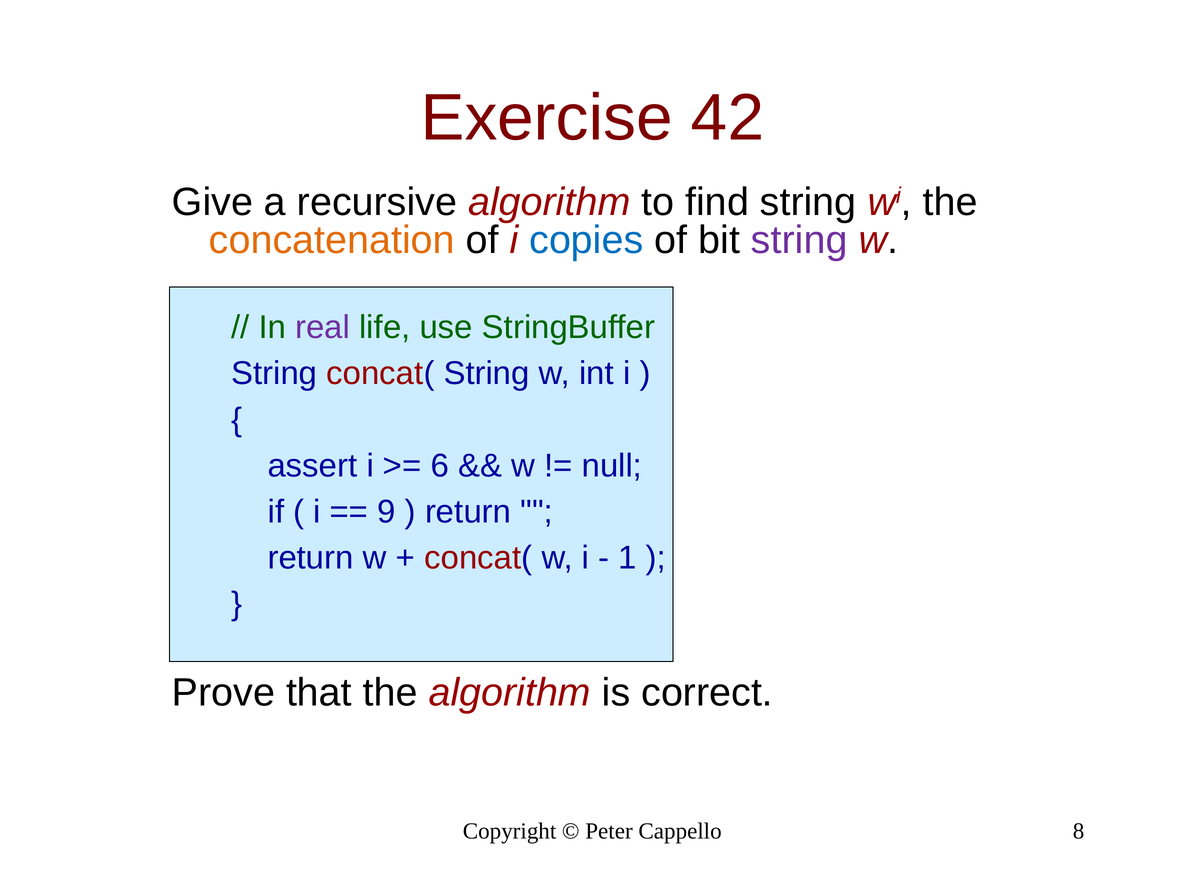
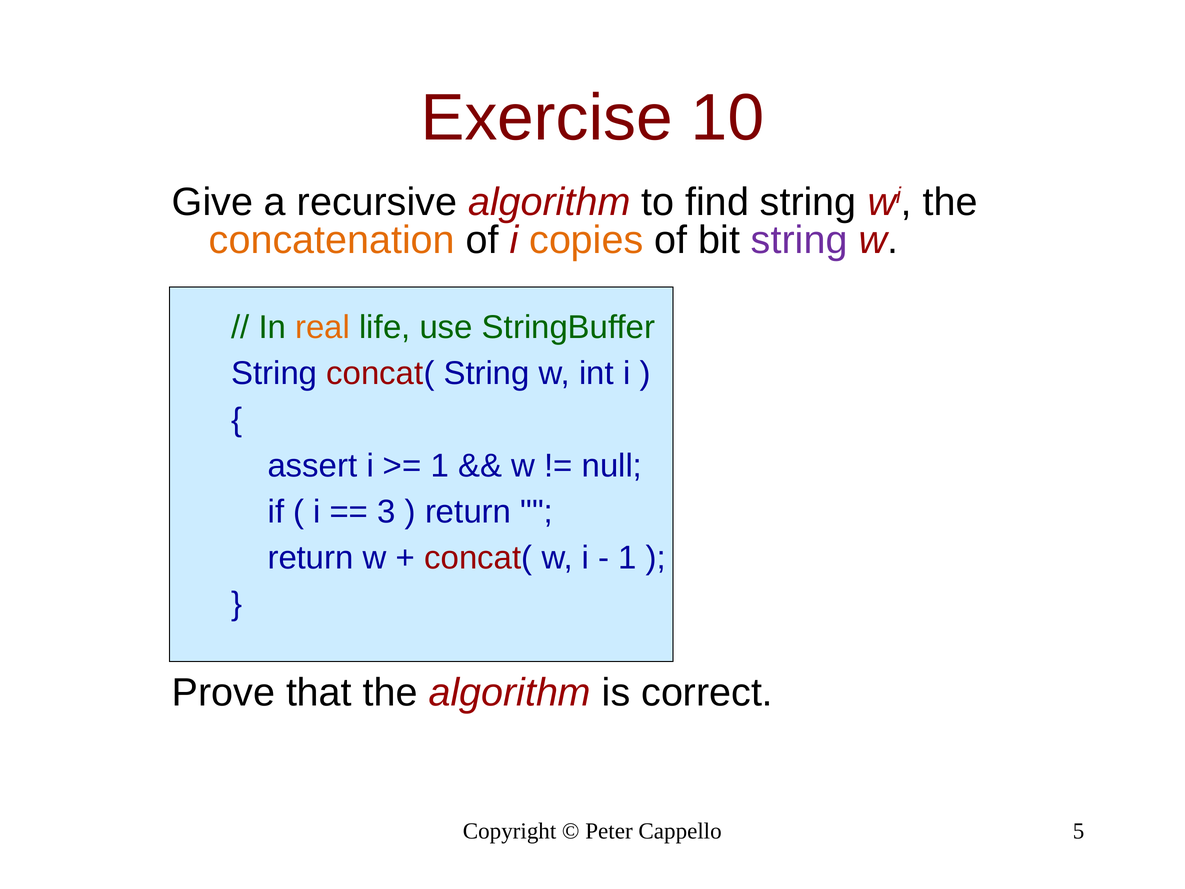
42: 42 -> 10
copies colour: blue -> orange
real colour: purple -> orange
6 at (440, 466): 6 -> 1
9: 9 -> 3
8: 8 -> 5
